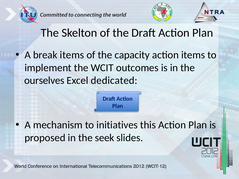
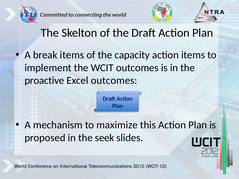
ourselves: ourselves -> proactive
Excel dedicated: dedicated -> outcomes
initiatives: initiatives -> maximize
